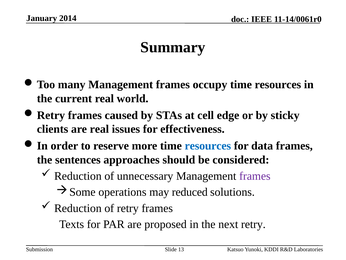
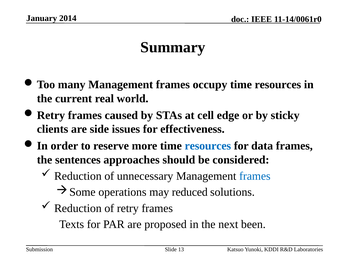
are real: real -> side
frames at (255, 176) colour: purple -> blue
next retry: retry -> been
